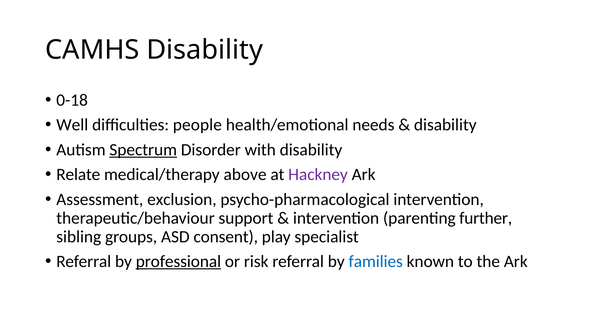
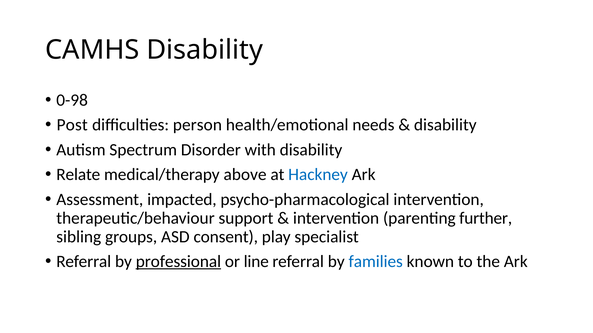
0-18: 0-18 -> 0-98
Well: Well -> Post
people: people -> person
Spectrum underline: present -> none
Hackney colour: purple -> blue
exclusion: exclusion -> impacted
risk: risk -> line
